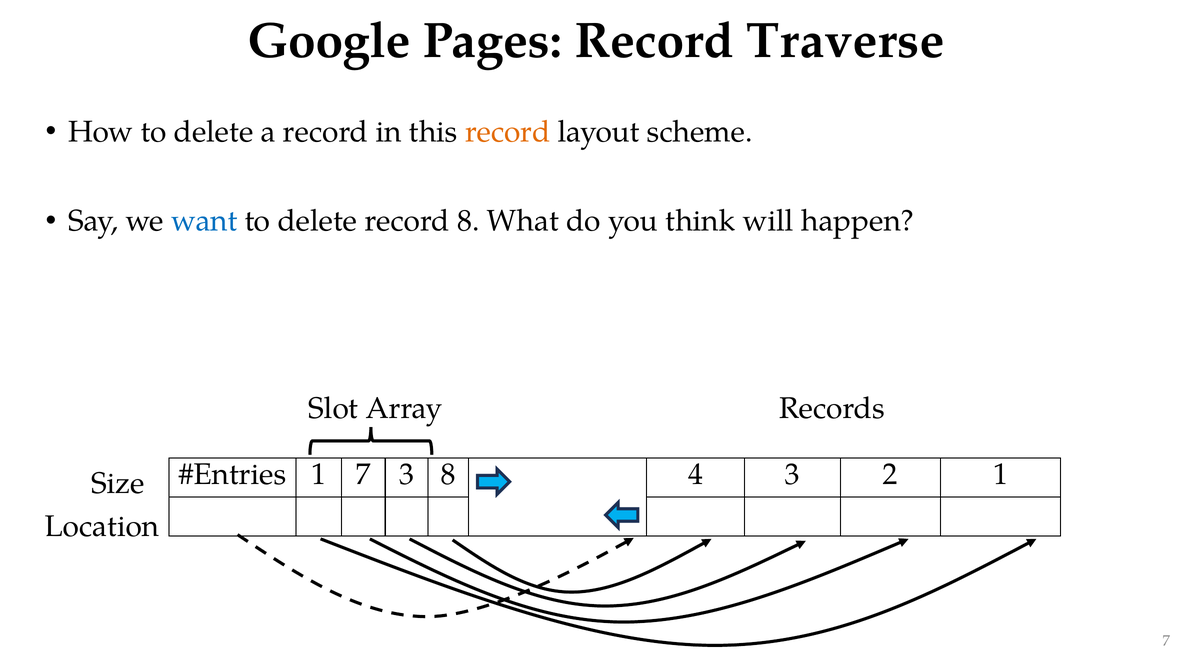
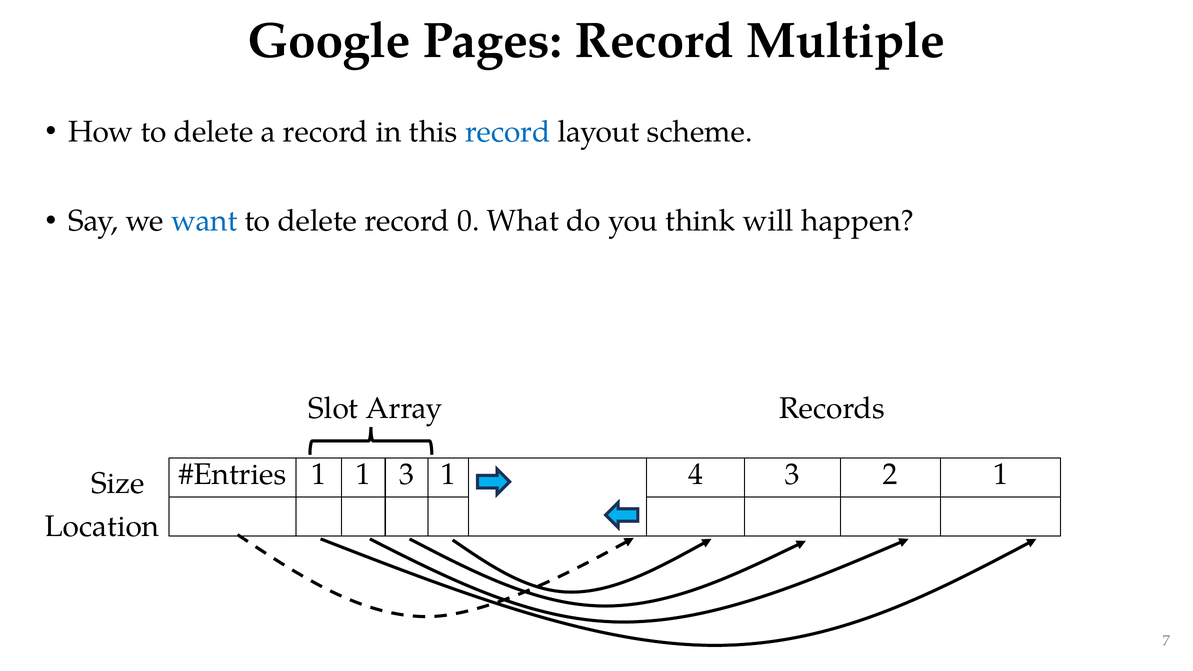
Traverse: Traverse -> Multiple
record at (508, 132) colour: orange -> blue
record 8: 8 -> 0
1 7: 7 -> 1
3 8: 8 -> 1
